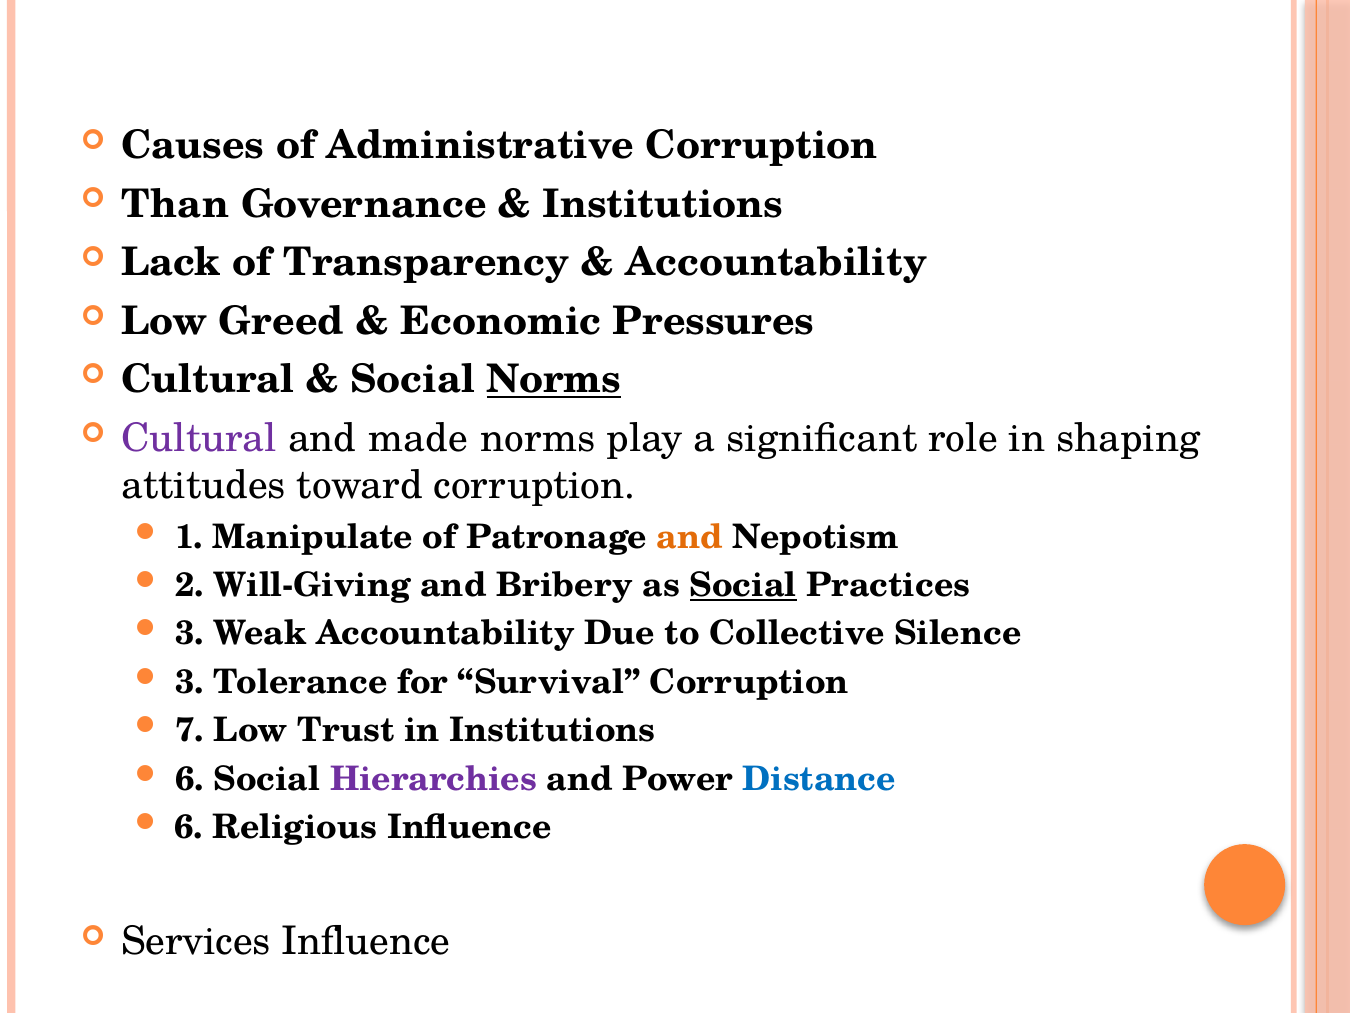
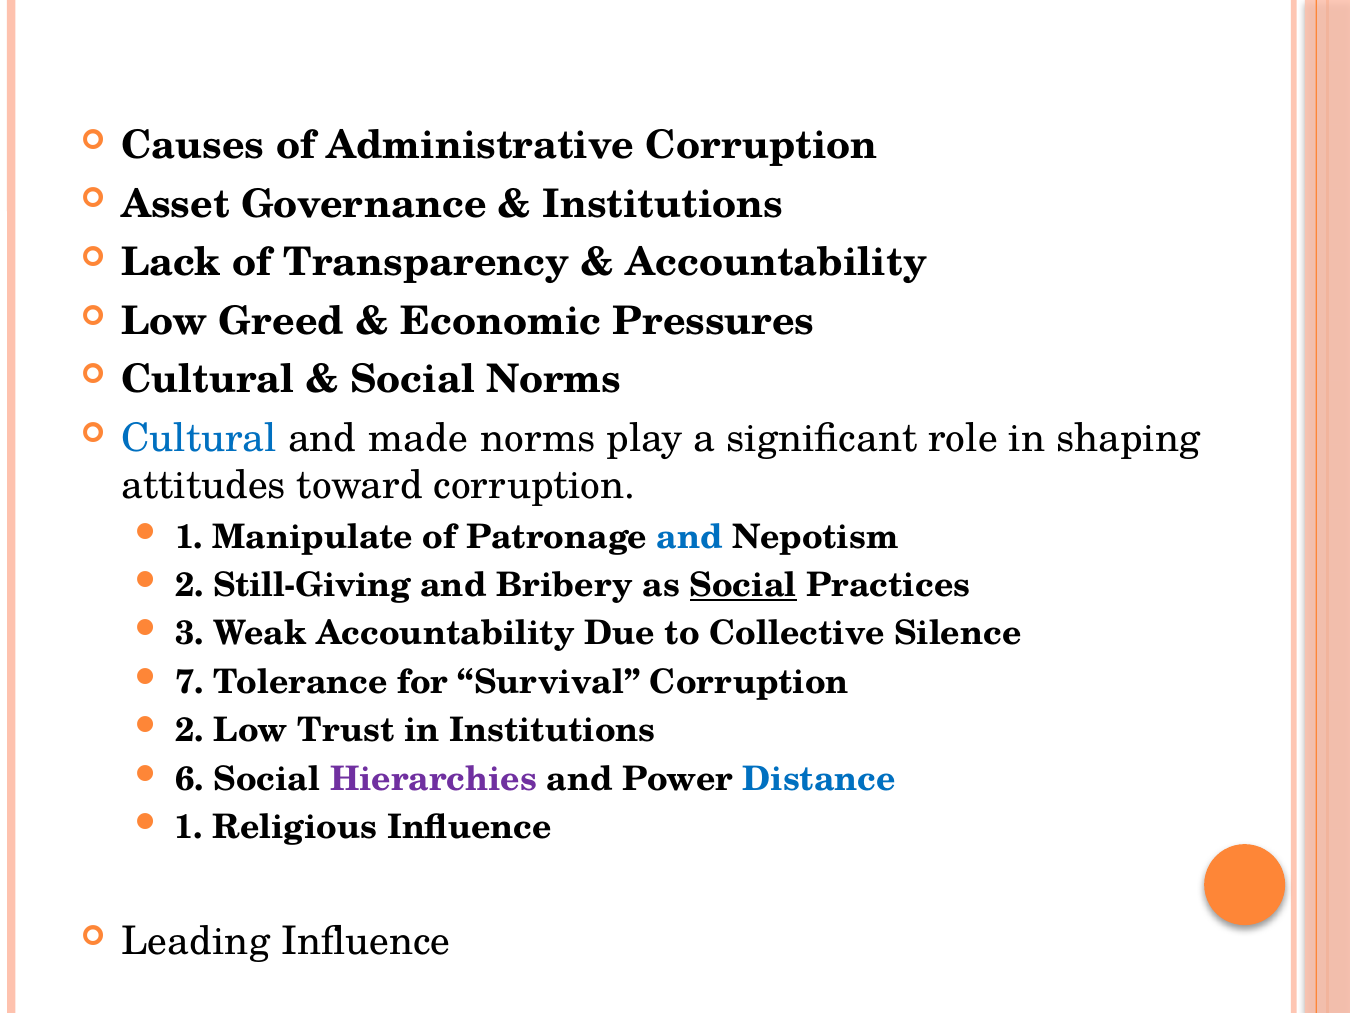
Than: Than -> Asset
Norms at (554, 380) underline: present -> none
Cultural at (199, 438) colour: purple -> blue
and at (690, 537) colour: orange -> blue
Will-Giving: Will-Giving -> Still-Giving
3 at (190, 682): 3 -> 7
7 at (190, 730): 7 -> 2
6 at (189, 827): 6 -> 1
Services: Services -> Leading
